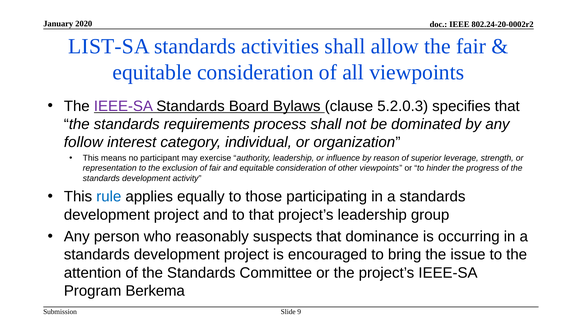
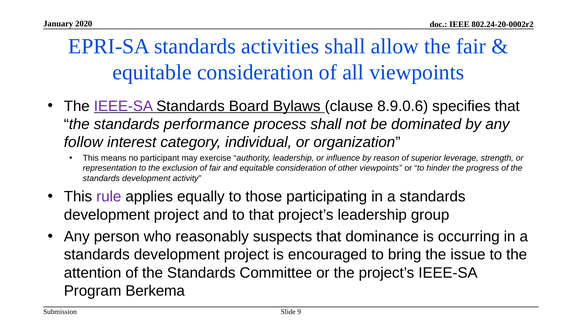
LIST-SA: LIST-SA -> EPRI-SA
5.2.0.3: 5.2.0.3 -> 8.9.0.6
requirements: requirements -> performance
rule colour: blue -> purple
